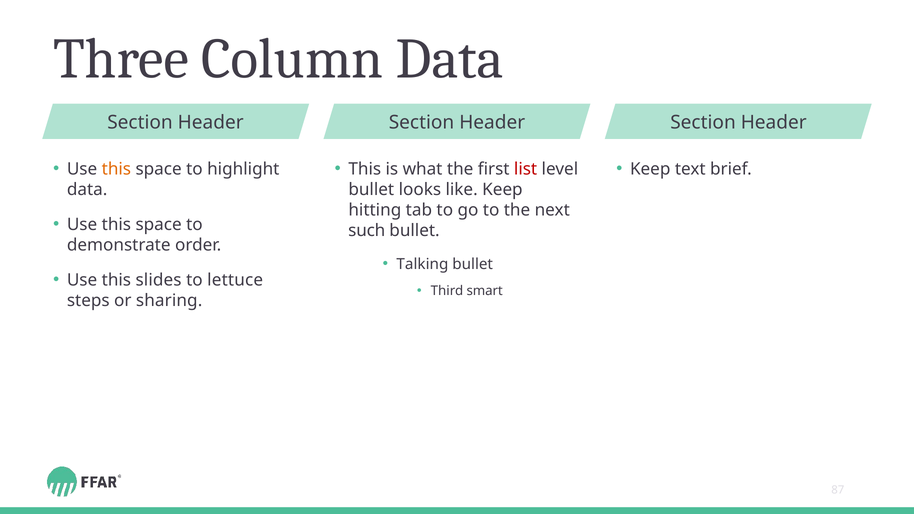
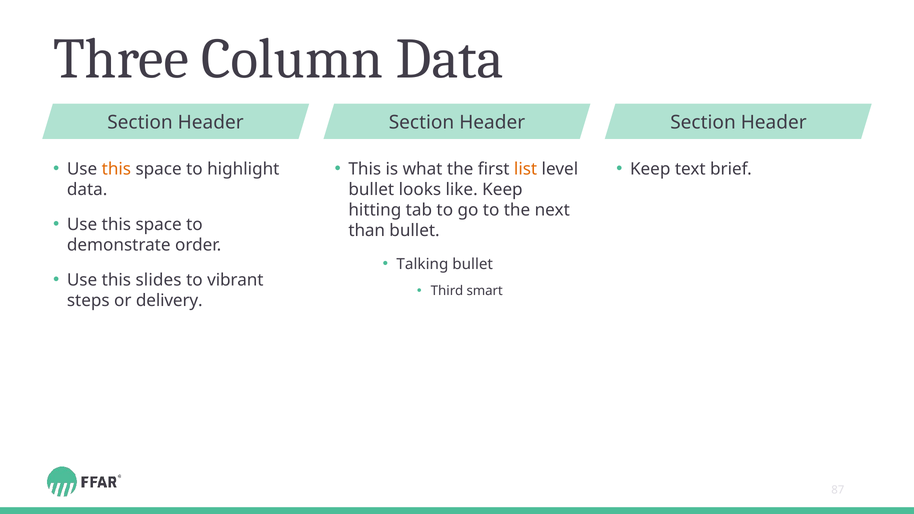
list colour: red -> orange
such: such -> than
lettuce: lettuce -> vibrant
sharing: sharing -> delivery
